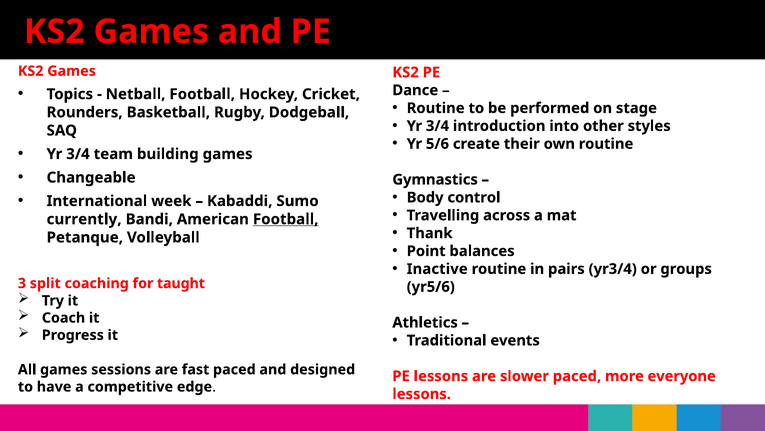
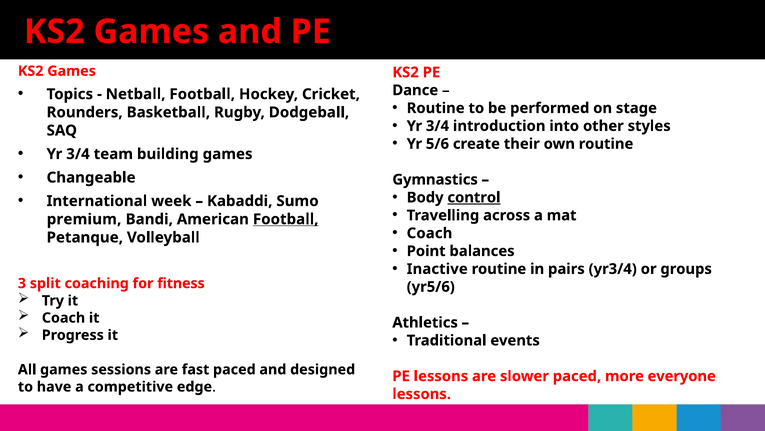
control underline: none -> present
currently: currently -> premium
Thank at (430, 233): Thank -> Coach
taught: taught -> fitness
